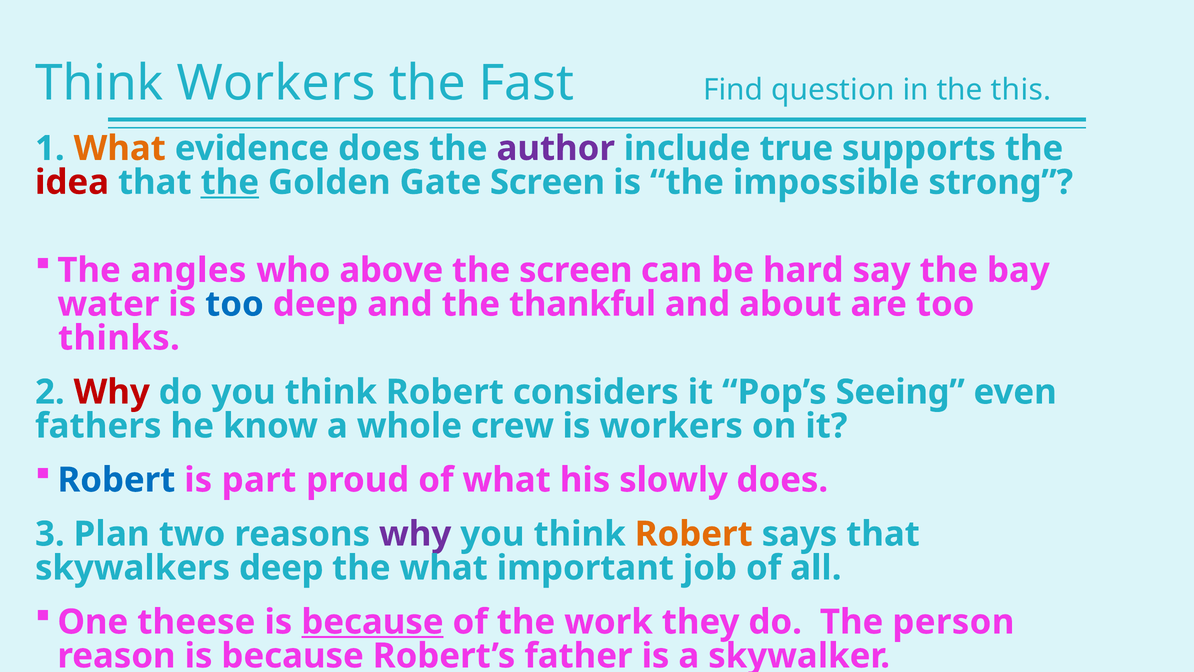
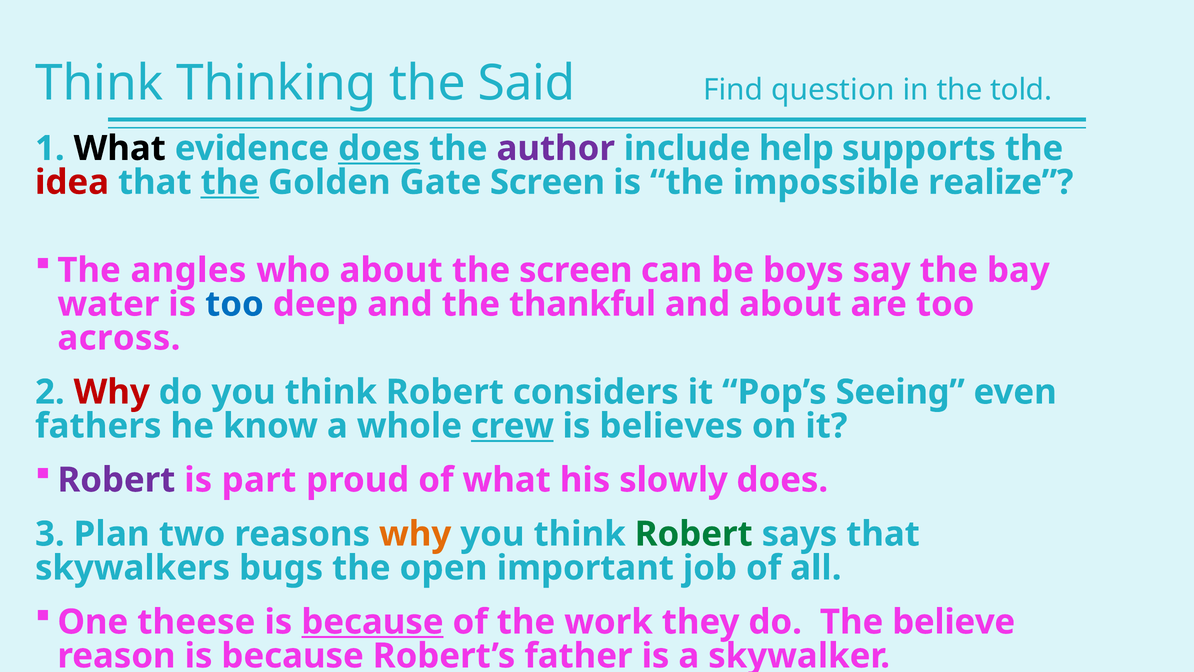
Think Workers: Workers -> Thinking
Fast: Fast -> Said
this: this -> told
What at (120, 148) colour: orange -> black
does at (379, 148) underline: none -> present
true: true -> help
strong: strong -> realize
who above: above -> about
hard: hard -> boys
thinks: thinks -> across
crew underline: none -> present
is workers: workers -> believes
Robert at (116, 480) colour: blue -> purple
why at (415, 534) colour: purple -> orange
Robert at (694, 534) colour: orange -> green
skywalkers deep: deep -> bugs
the what: what -> open
person: person -> believe
